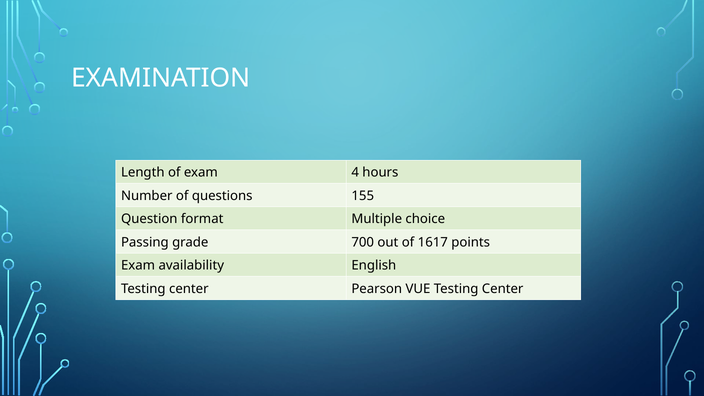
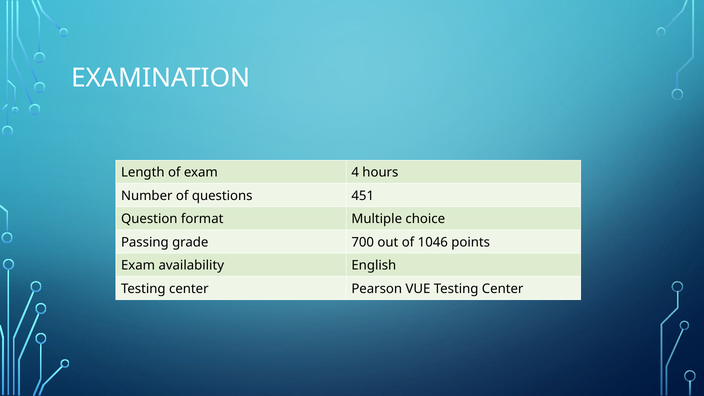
155: 155 -> 451
1617: 1617 -> 1046
